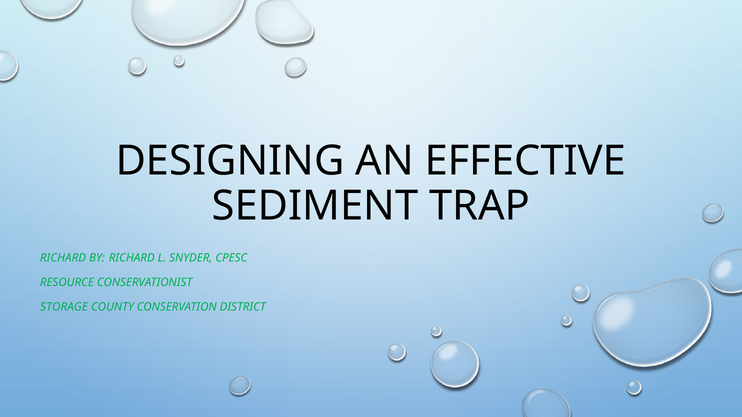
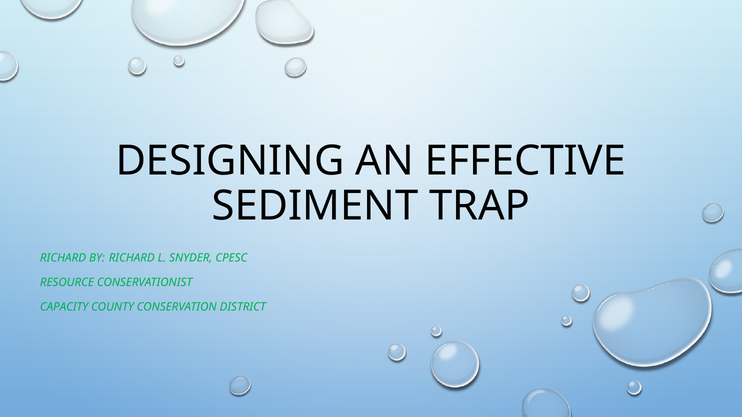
STORAGE: STORAGE -> CAPACITY
